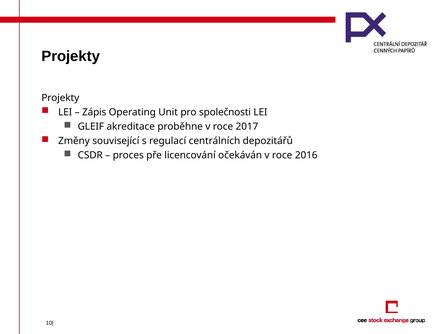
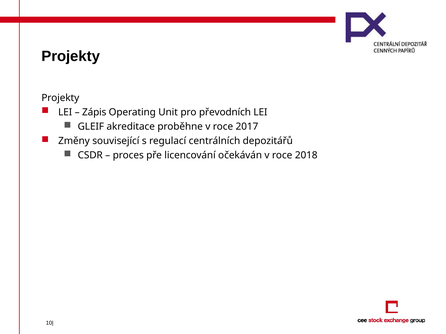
společnosti: společnosti -> převodních
2016: 2016 -> 2018
